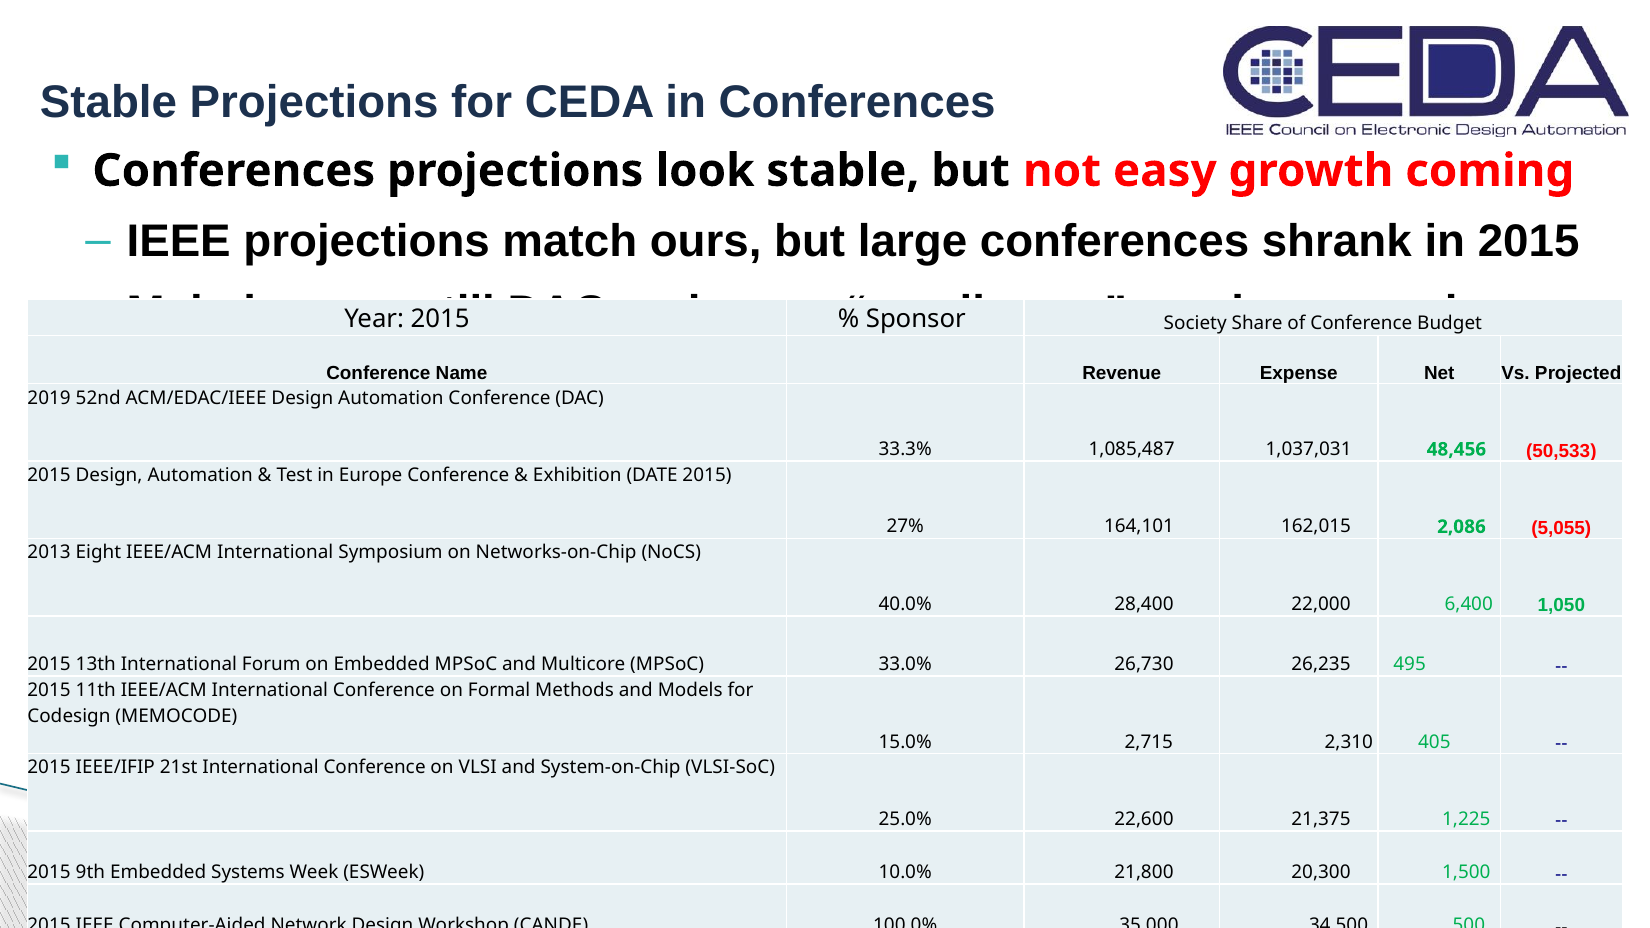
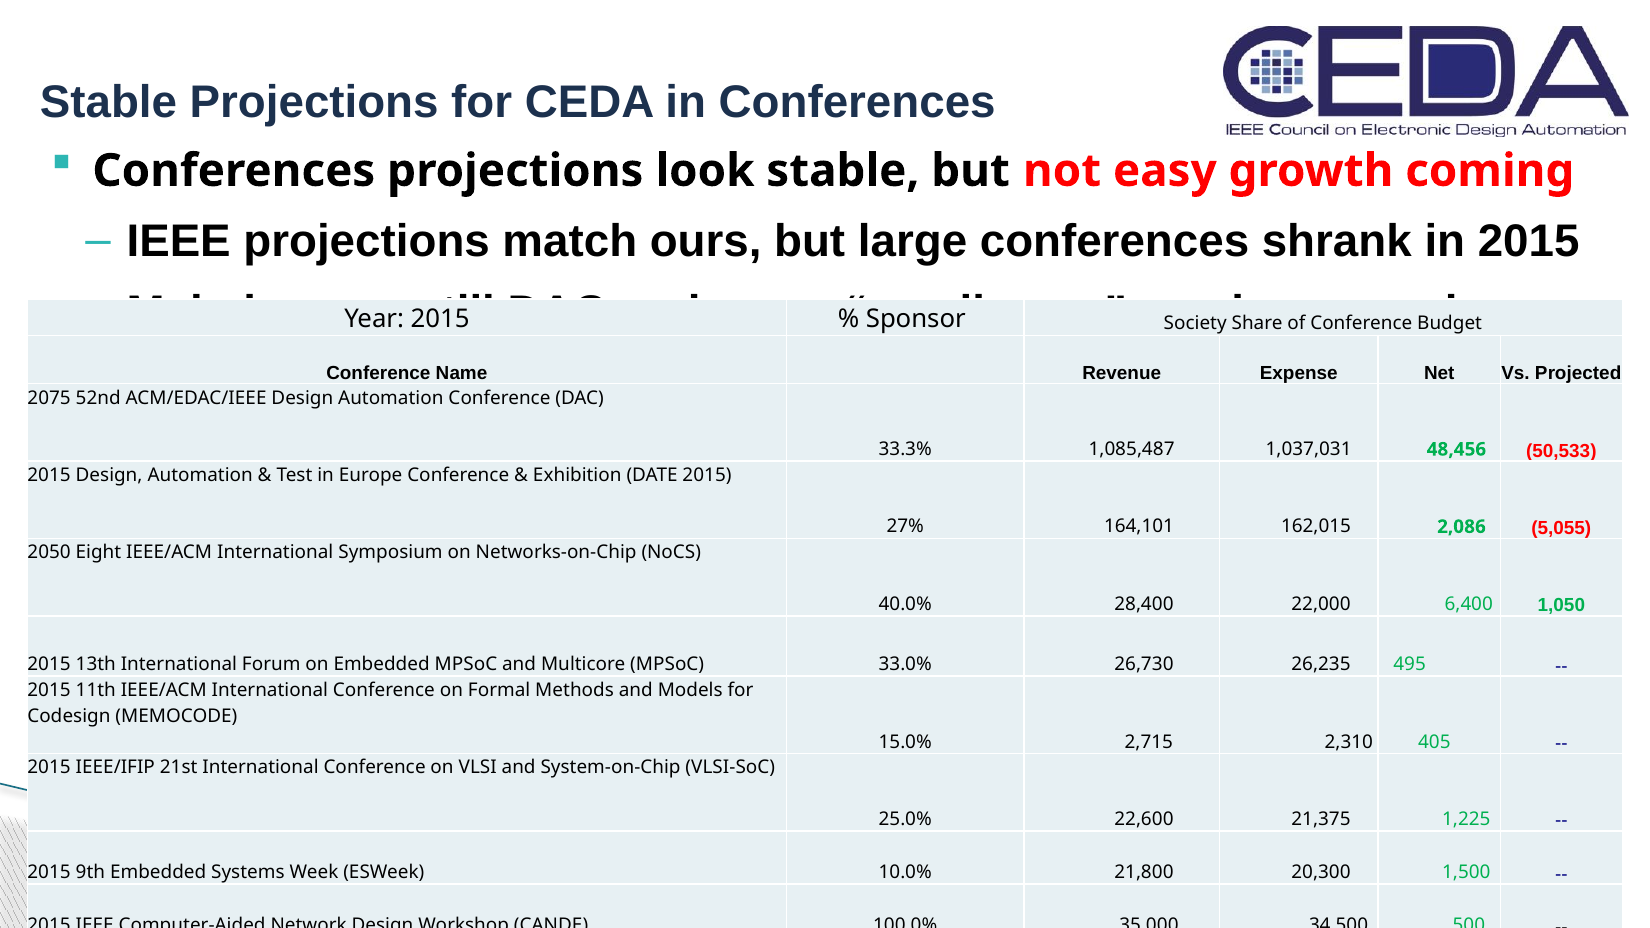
2019: 2019 -> 2075
2013: 2013 -> 2050
